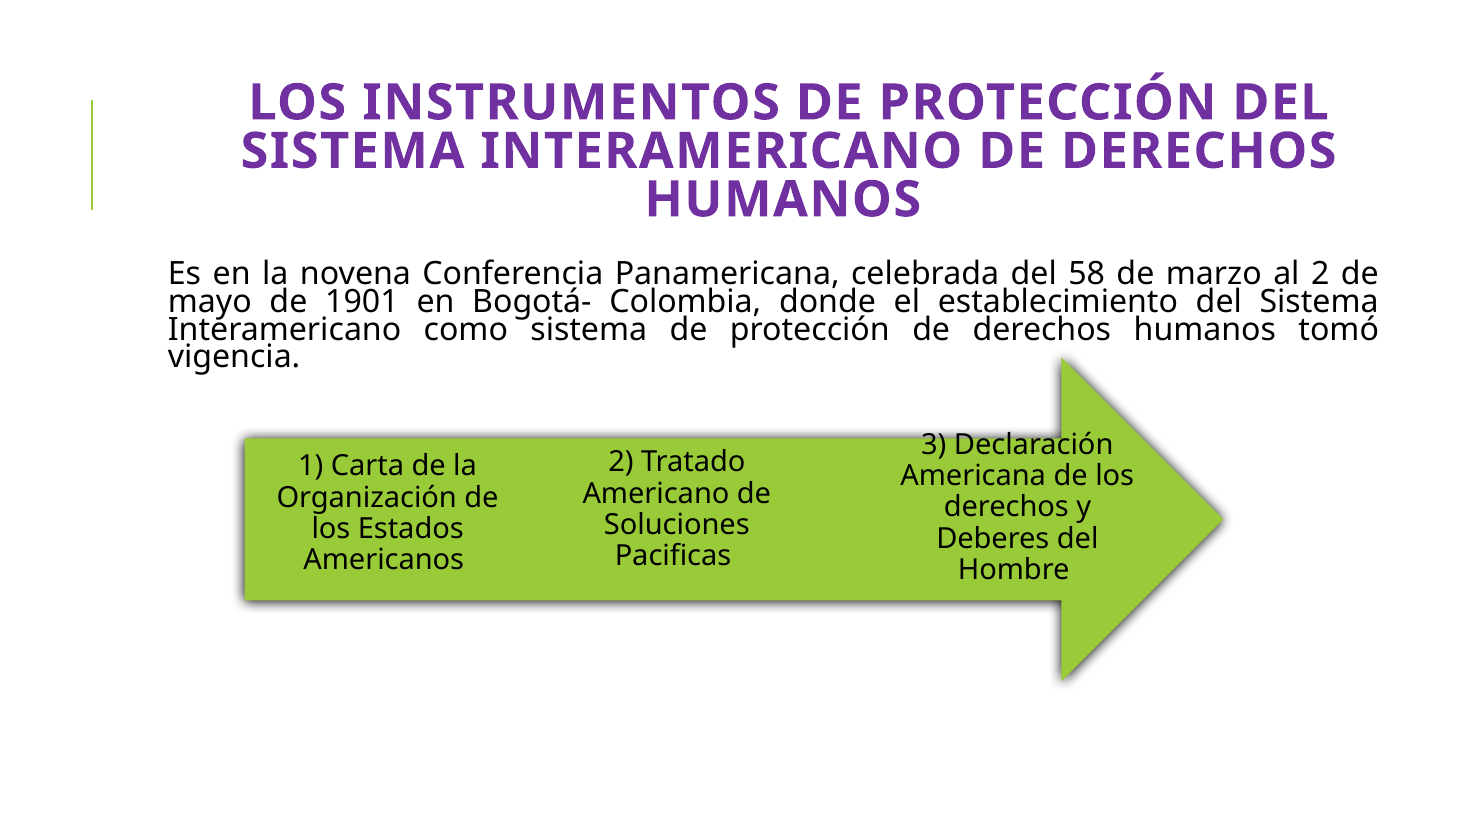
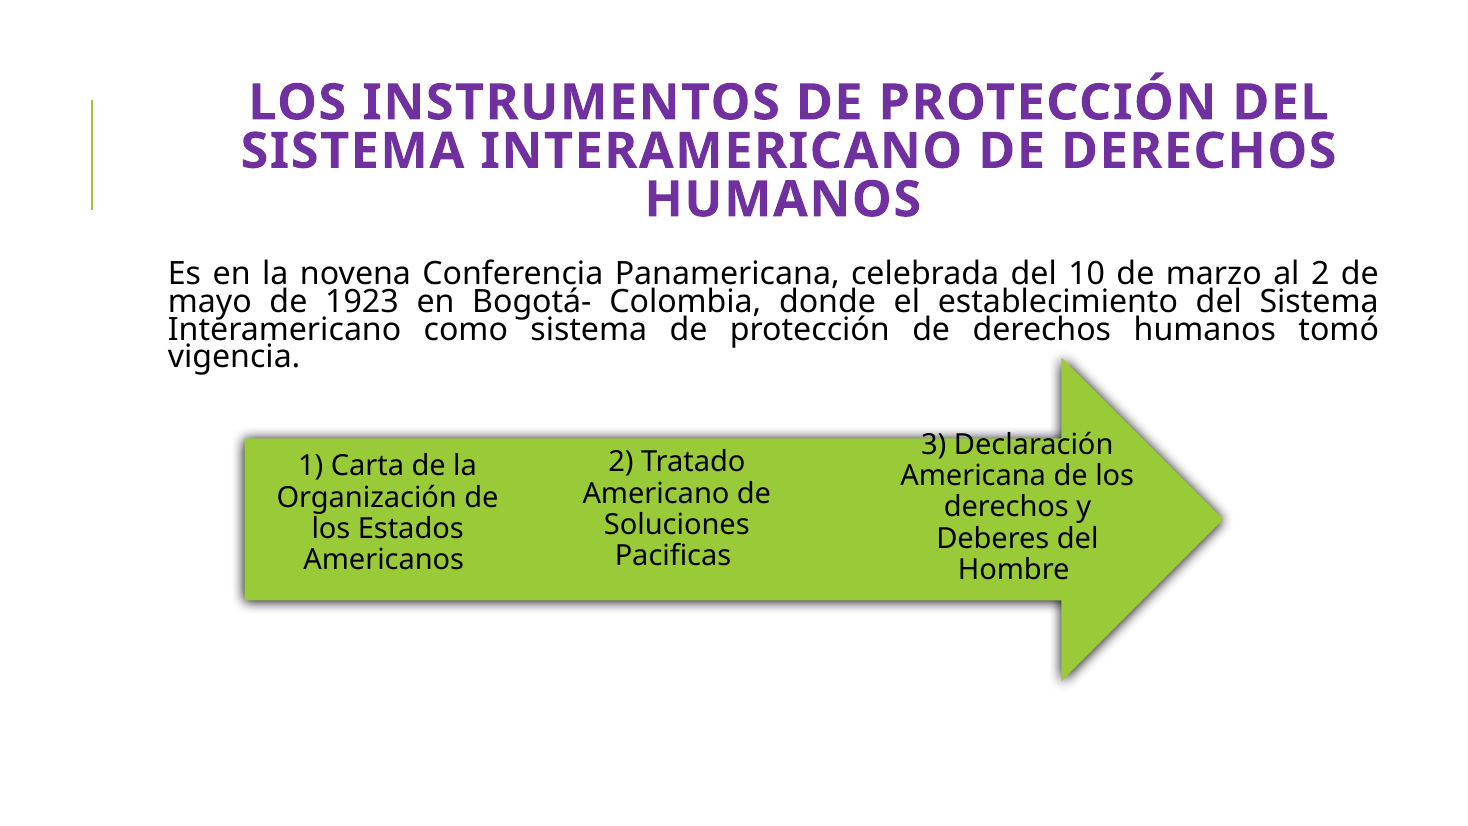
58: 58 -> 10
1901: 1901 -> 1923
